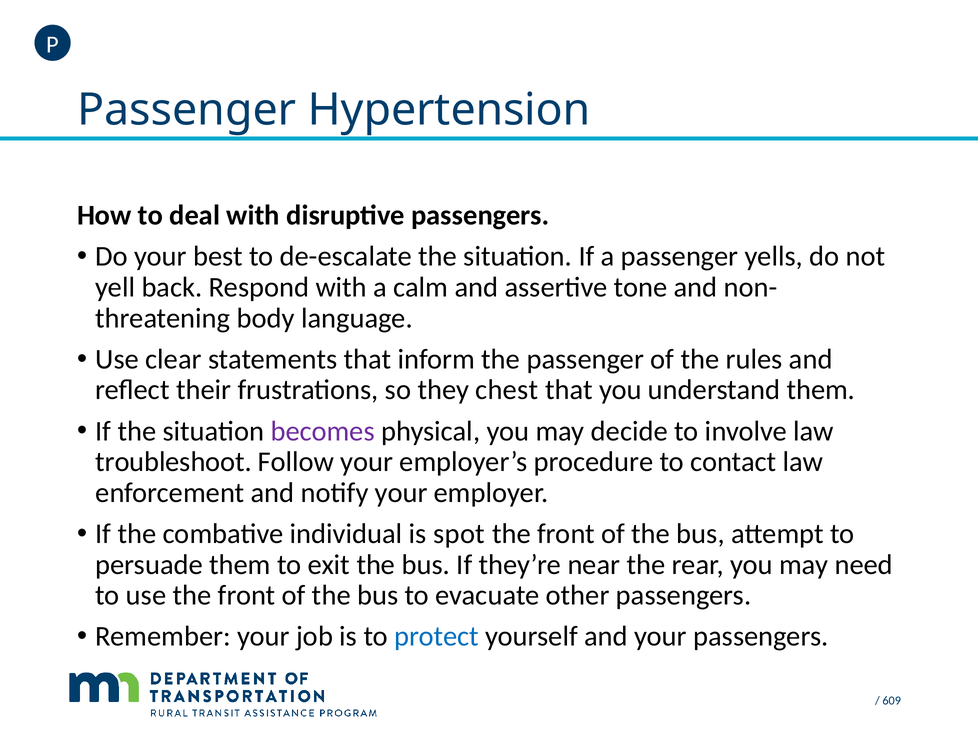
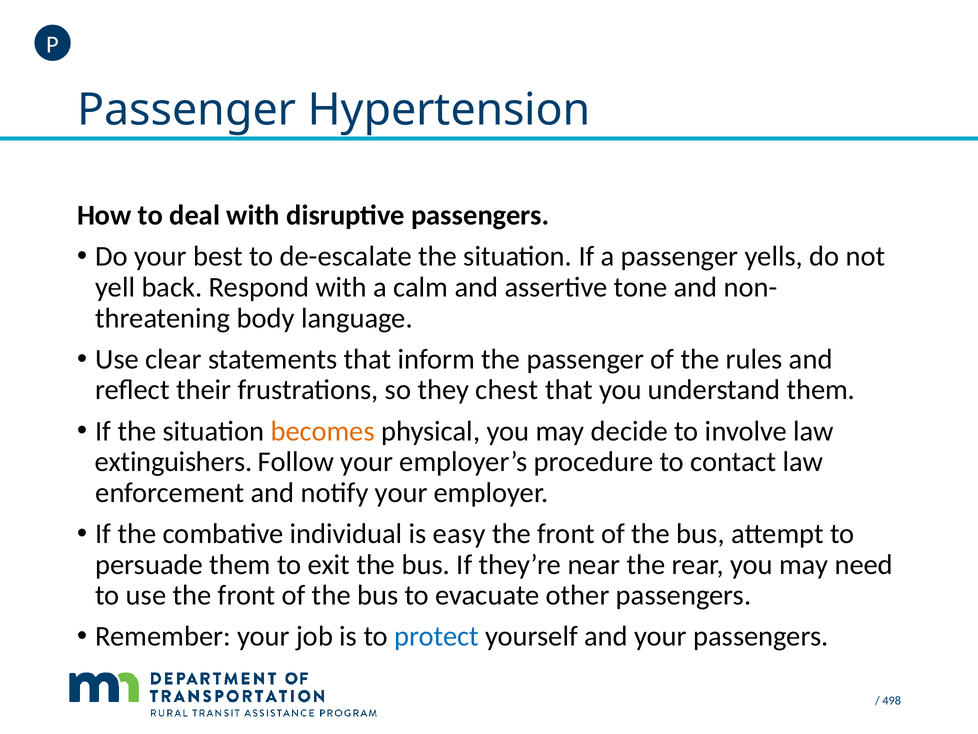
becomes colour: purple -> orange
troubleshoot: troubleshoot -> extinguishers
spot: spot -> easy
609: 609 -> 498
